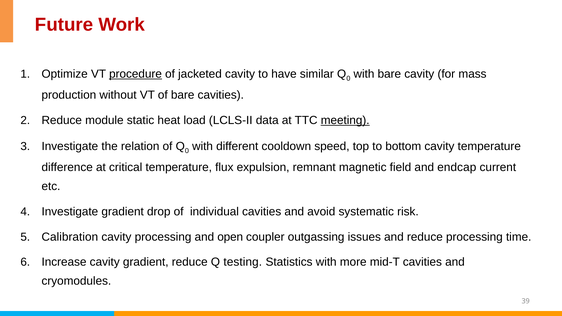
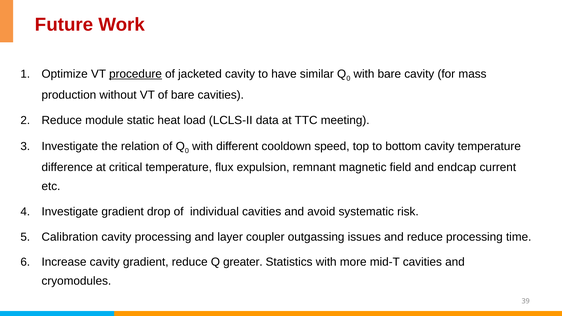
meeting underline: present -> none
open: open -> layer
testing: testing -> greater
